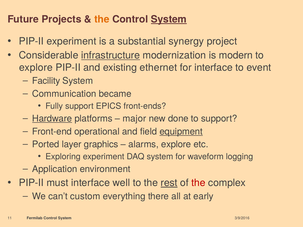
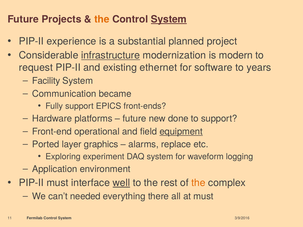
PIP-II experiment: experiment -> experience
synergy: synergy -> planned
explore at (36, 68): explore -> request
for interface: interface -> software
event: event -> years
Hardware underline: present -> none
major at (134, 119): major -> future
alarms explore: explore -> replace
well underline: none -> present
rest underline: present -> none
the at (198, 183) colour: red -> orange
custom: custom -> needed
at early: early -> must
